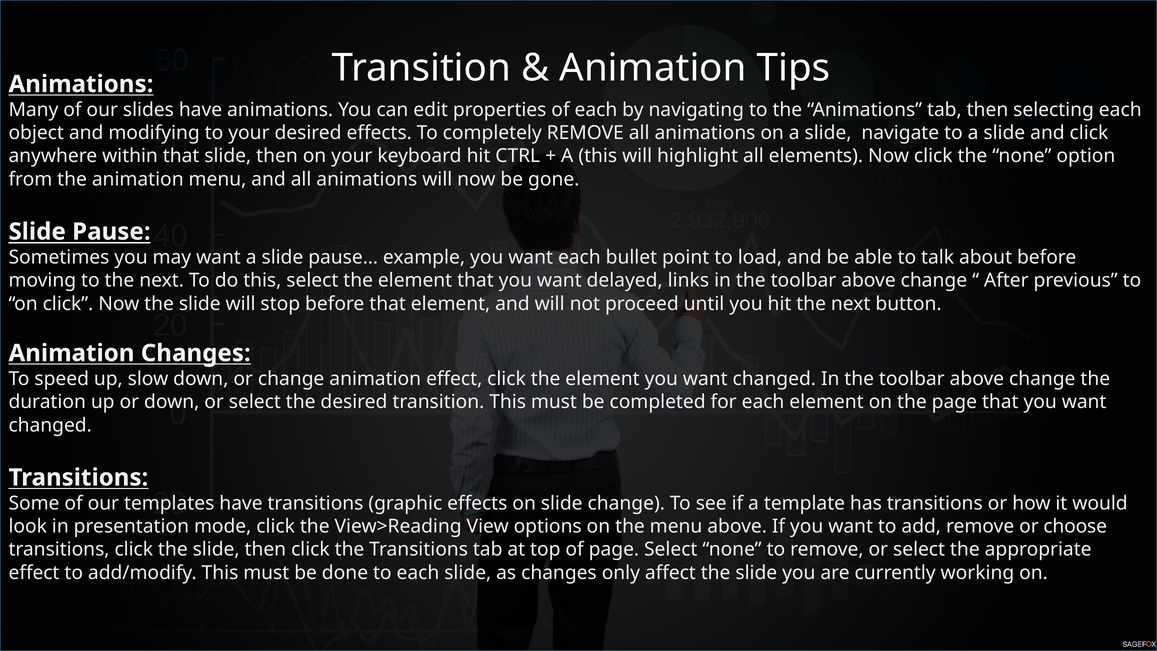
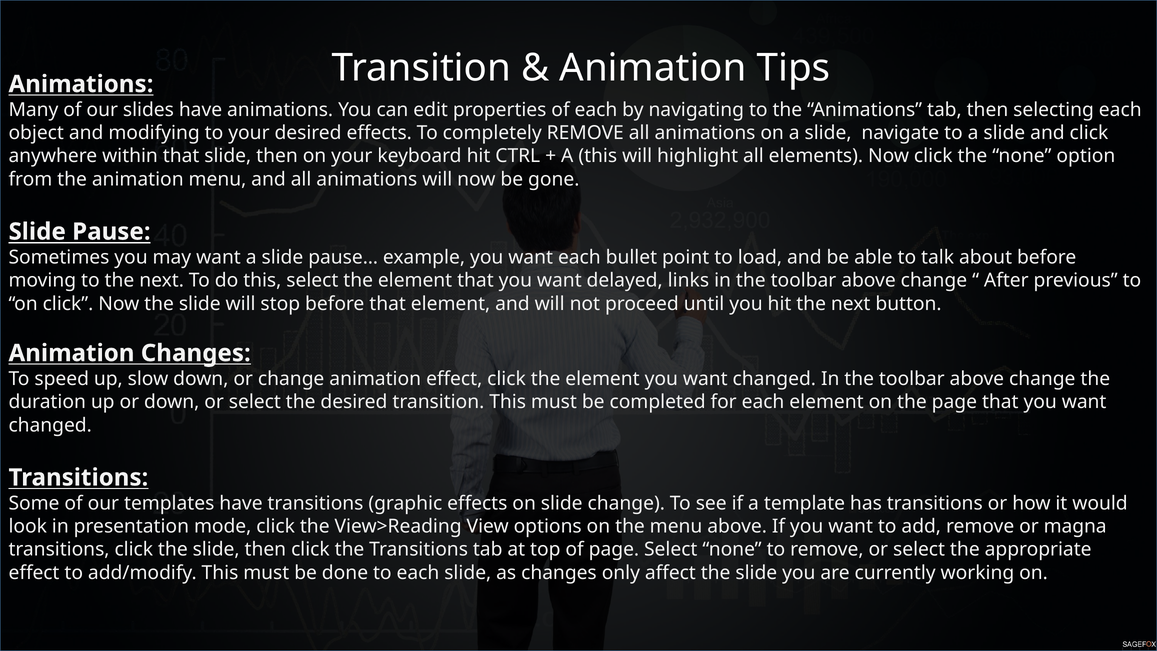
choose: choose -> magna
